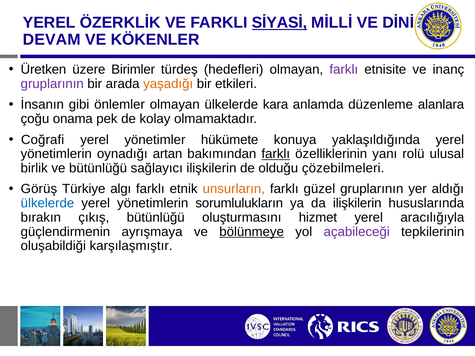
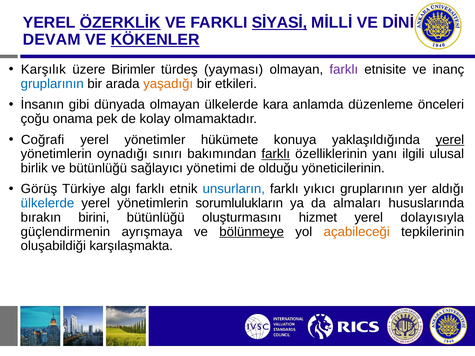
ÖZERKLİK underline: none -> present
KÖKENLER underline: none -> present
Üretken: Üretken -> Karşılık
hedefleri: hedefleri -> yayması
gruplarının at (52, 84) colour: purple -> blue
önlemler: önlemler -> dünyada
alanlara: alanlara -> önceleri
yerel at (450, 140) underline: none -> present
artan: artan -> sınırı
rolü: rolü -> ilgili
sağlayıcı ilişkilerin: ilişkilerin -> yönetimi
çözebilmeleri: çözebilmeleri -> yöneticilerinin
unsurların colour: orange -> blue
güzel: güzel -> yıkıcı
da ilişkilerin: ilişkilerin -> almaları
çıkış: çıkış -> birini
aracılığıyla: aracılığıyla -> dolayısıyla
açabileceği colour: purple -> orange
karşılaşmıştır: karşılaşmıştır -> karşılaşmakta
